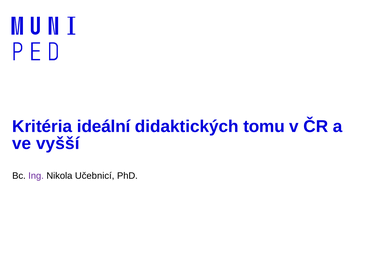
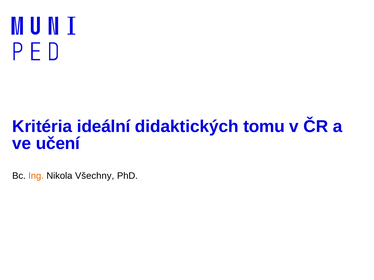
vyšší: vyšší -> učení
Ing colour: purple -> orange
Učebnicí: Učebnicí -> Všechny
